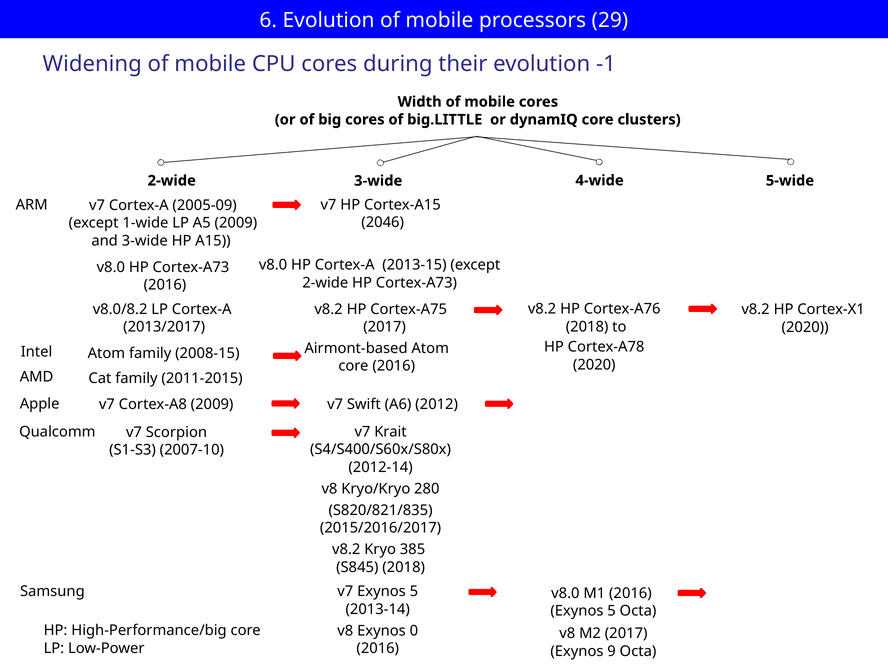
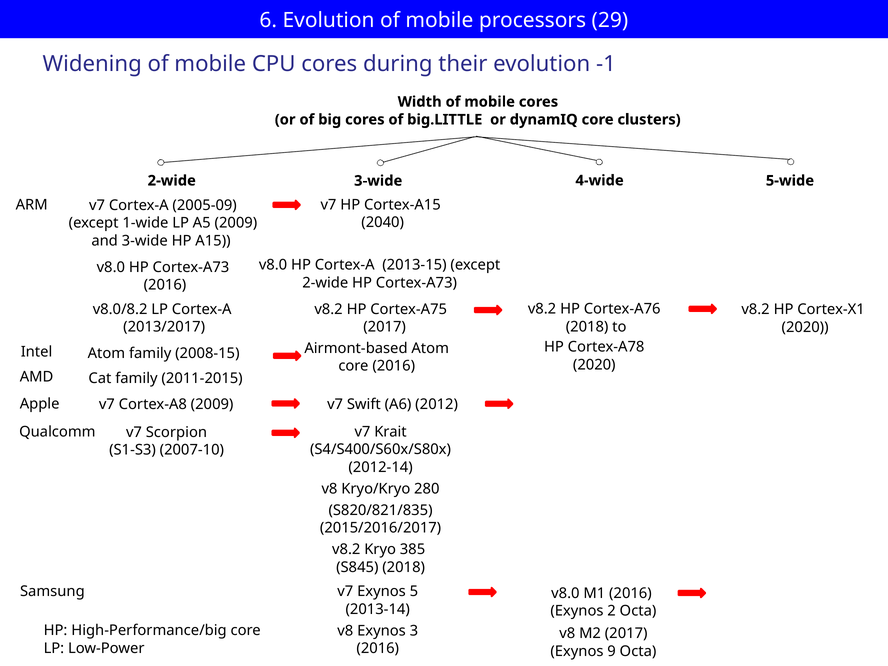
2046: 2046 -> 2040
5 at (612, 611): 5 -> 2
0: 0 -> 3
